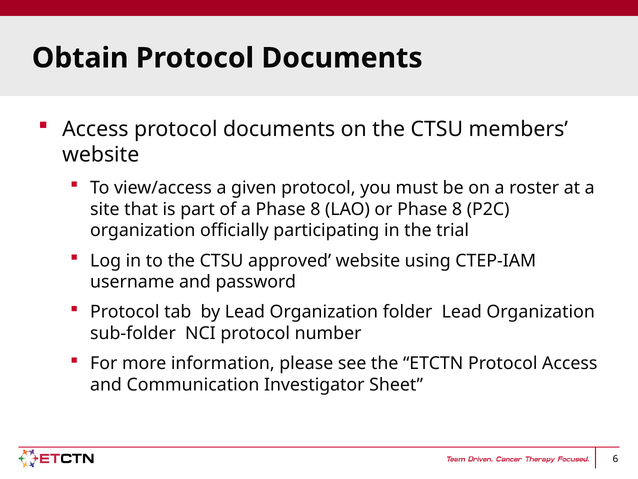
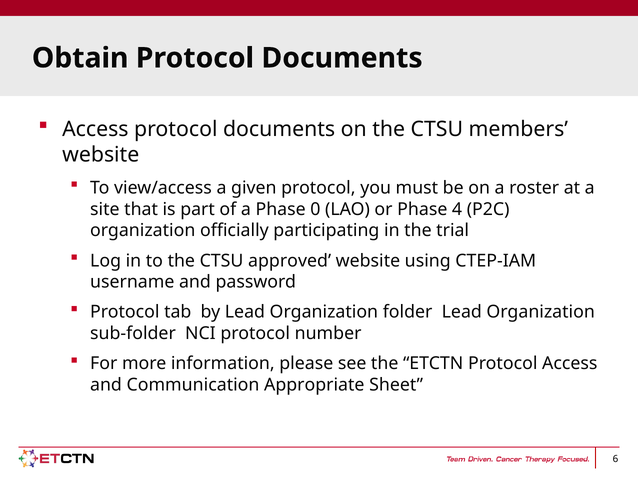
a Phase 8: 8 -> 0
or Phase 8: 8 -> 4
Investigator: Investigator -> Appropriate
